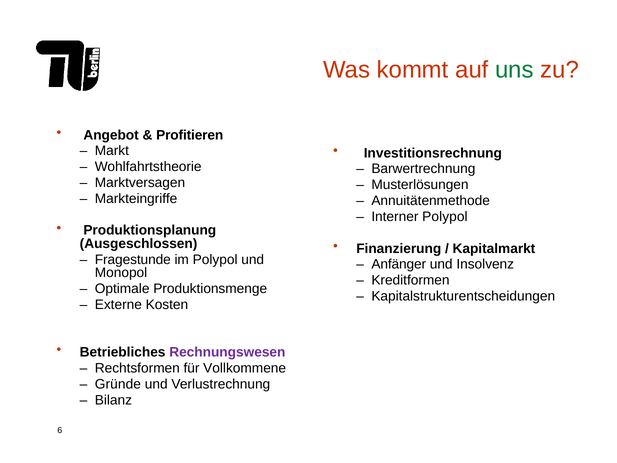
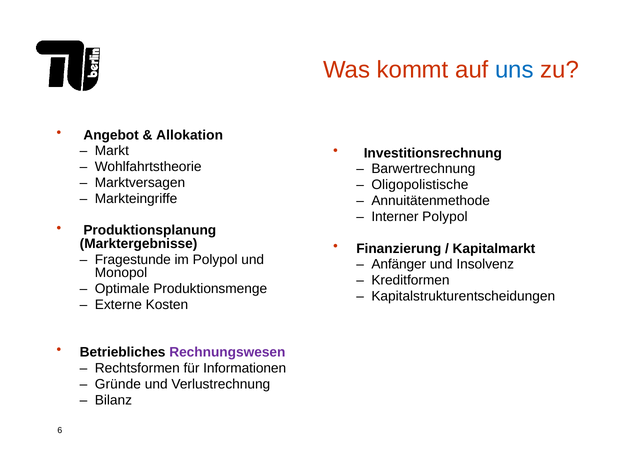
uns colour: green -> blue
Profitieren: Profitieren -> Allokation
Musterlösungen: Musterlösungen -> Oligopolistische
Ausgeschlossen: Ausgeschlossen -> Marktergebnisse
Vollkommene: Vollkommene -> Informationen
